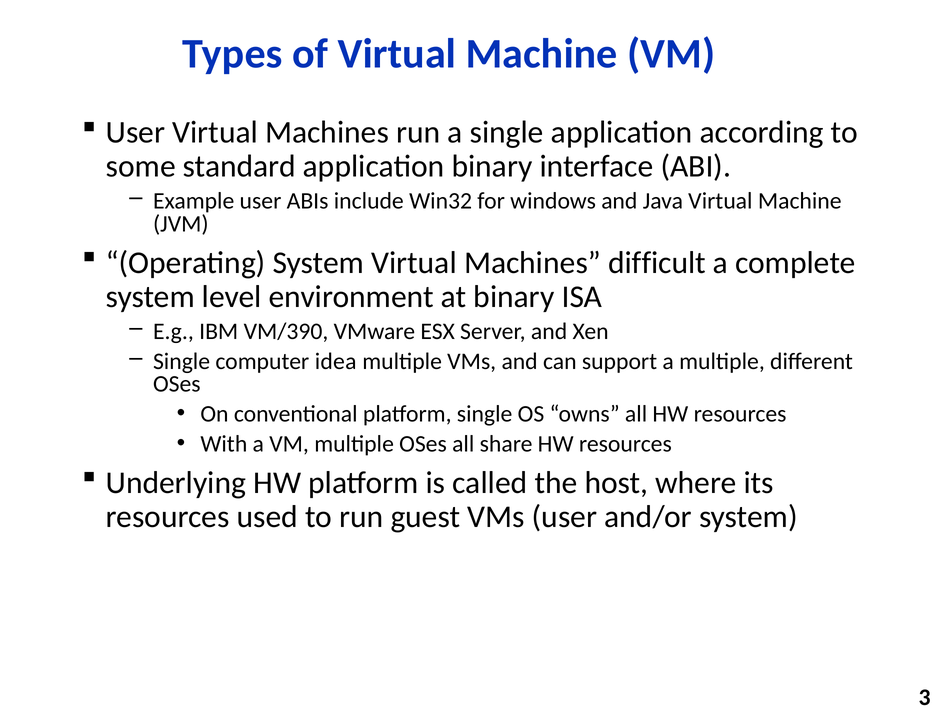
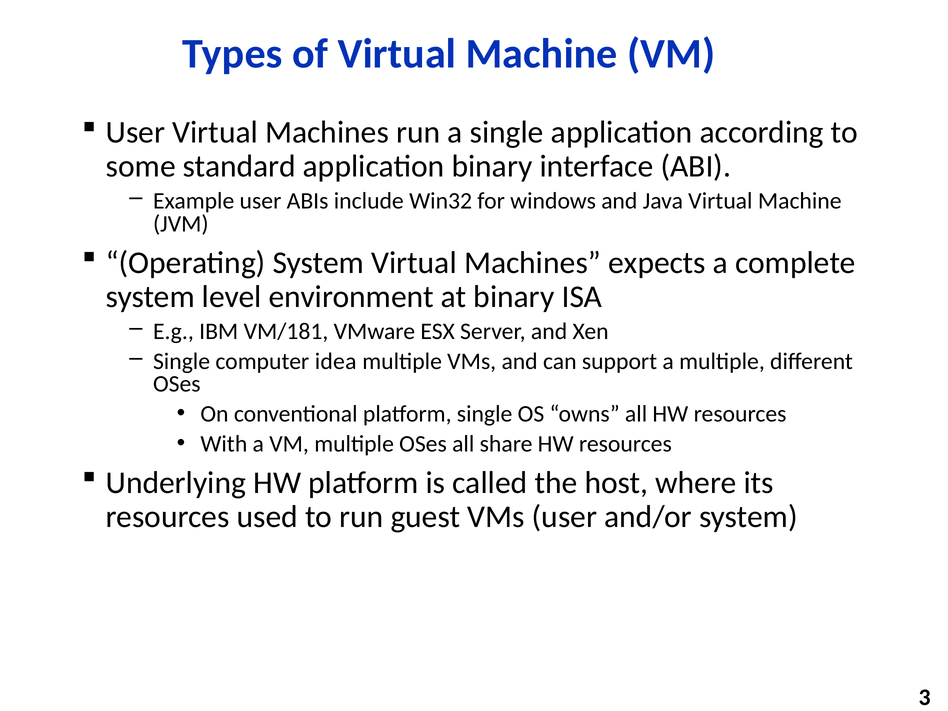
difficult: difficult -> expects
VM/390: VM/390 -> VM/181
